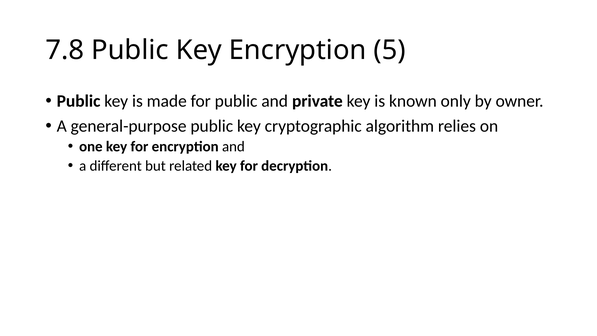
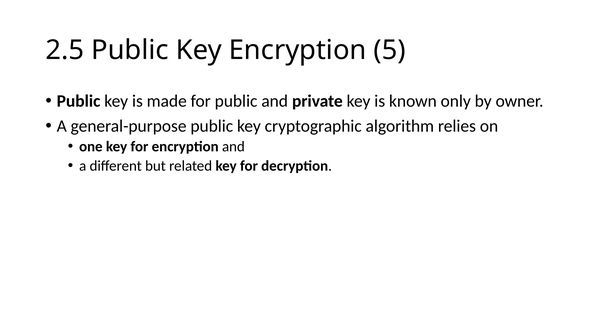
7.8: 7.8 -> 2.5
